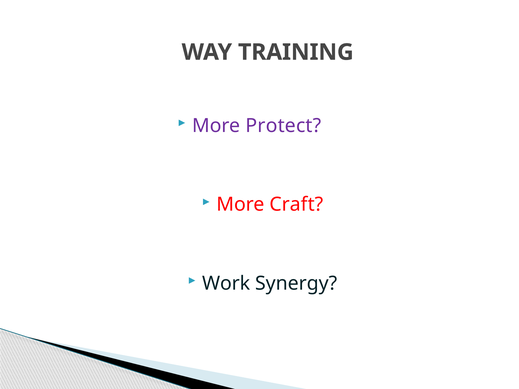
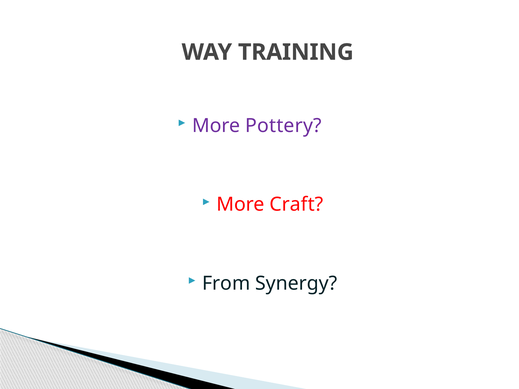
Protect: Protect -> Pottery
Work: Work -> From
